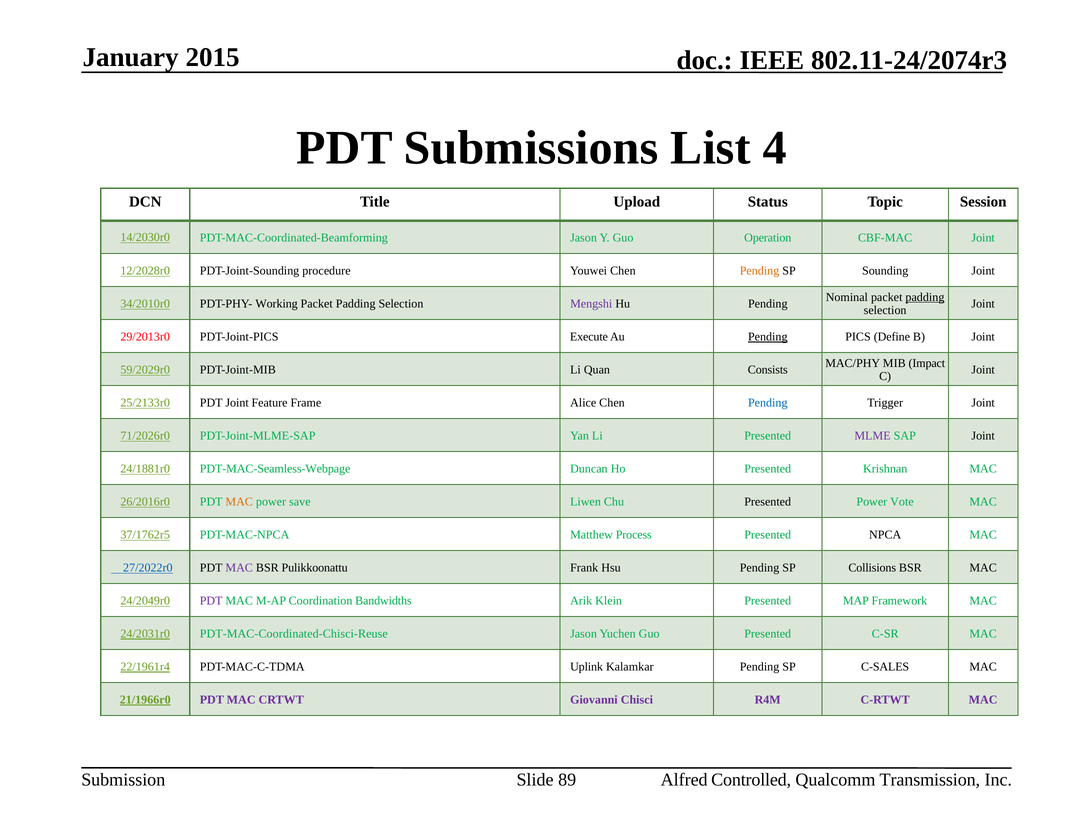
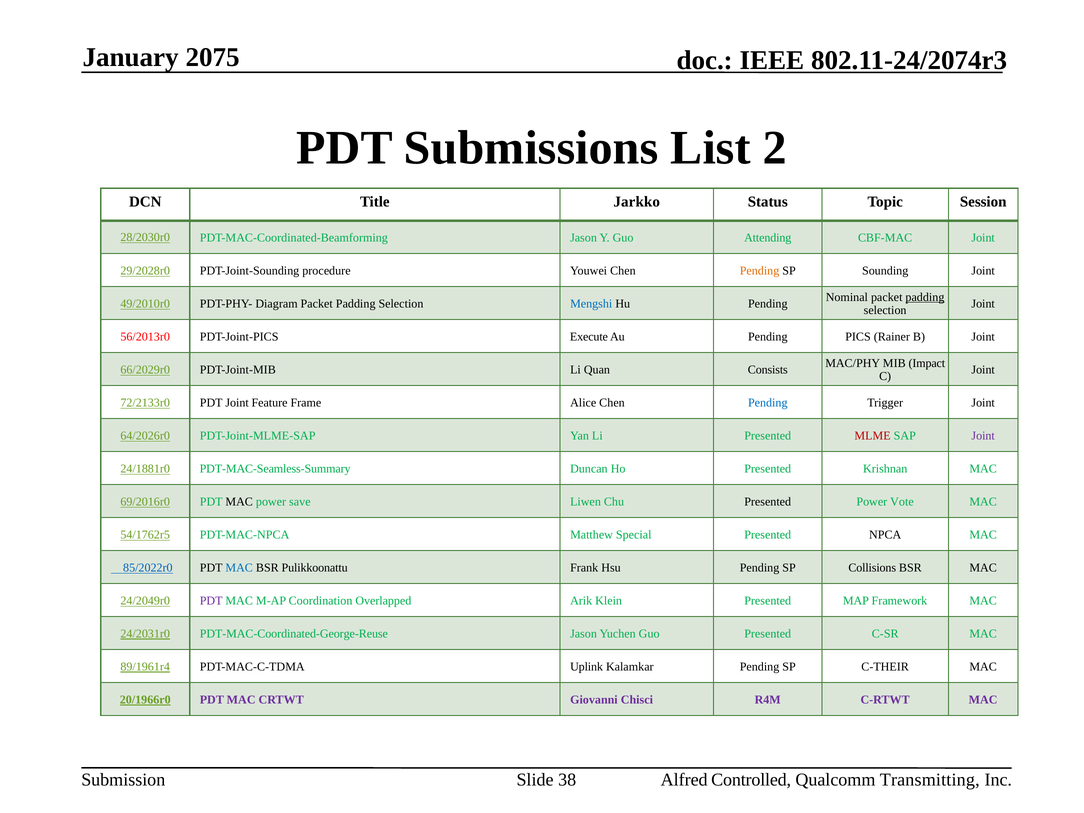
2015: 2015 -> 2075
4: 4 -> 2
Upload: Upload -> Jarkko
14/2030r0: 14/2030r0 -> 28/2030r0
Operation: Operation -> Attending
12/2028r0: 12/2028r0 -> 29/2028r0
34/2010r0: 34/2010r0 -> 49/2010r0
Working: Working -> Diagram
Mengshi colour: purple -> blue
29/2013r0: 29/2013r0 -> 56/2013r0
Pending at (768, 337) underline: present -> none
Define: Define -> Rainer
59/2029r0: 59/2029r0 -> 66/2029r0
25/2133r0: 25/2133r0 -> 72/2133r0
71/2026r0: 71/2026r0 -> 64/2026r0
MLME colour: purple -> red
Joint at (983, 436) colour: black -> purple
PDT-MAC-Seamless-Webpage: PDT-MAC-Seamless-Webpage -> PDT-MAC-Seamless-Summary
26/2016r0: 26/2016r0 -> 69/2016r0
MAC at (239, 502) colour: orange -> black
37/1762r5: 37/1762r5 -> 54/1762r5
Process: Process -> Special
27/2022r0: 27/2022r0 -> 85/2022r0
MAC at (239, 568) colour: purple -> blue
Bandwidths: Bandwidths -> Overlapped
PDT-MAC-Coordinated-Chisci-Reuse: PDT-MAC-Coordinated-Chisci-Reuse -> PDT-MAC-Coordinated-George-Reuse
22/1961r4: 22/1961r4 -> 89/1961r4
C-SALES: C-SALES -> C-THEIR
21/1966r0: 21/1966r0 -> 20/1966r0
89: 89 -> 38
Transmission: Transmission -> Transmitting
